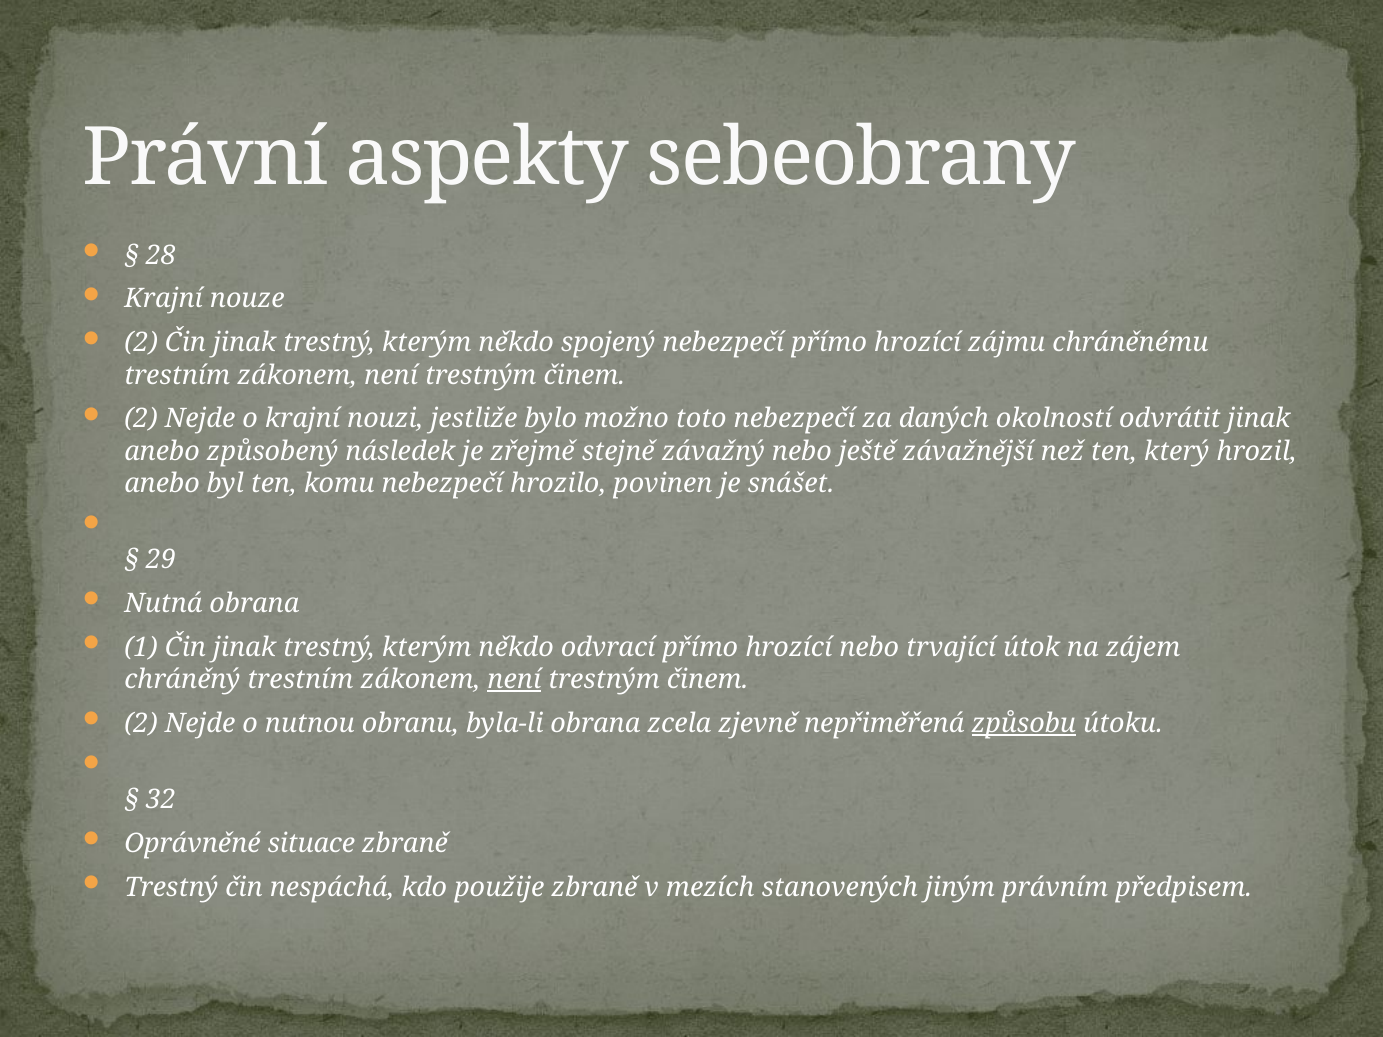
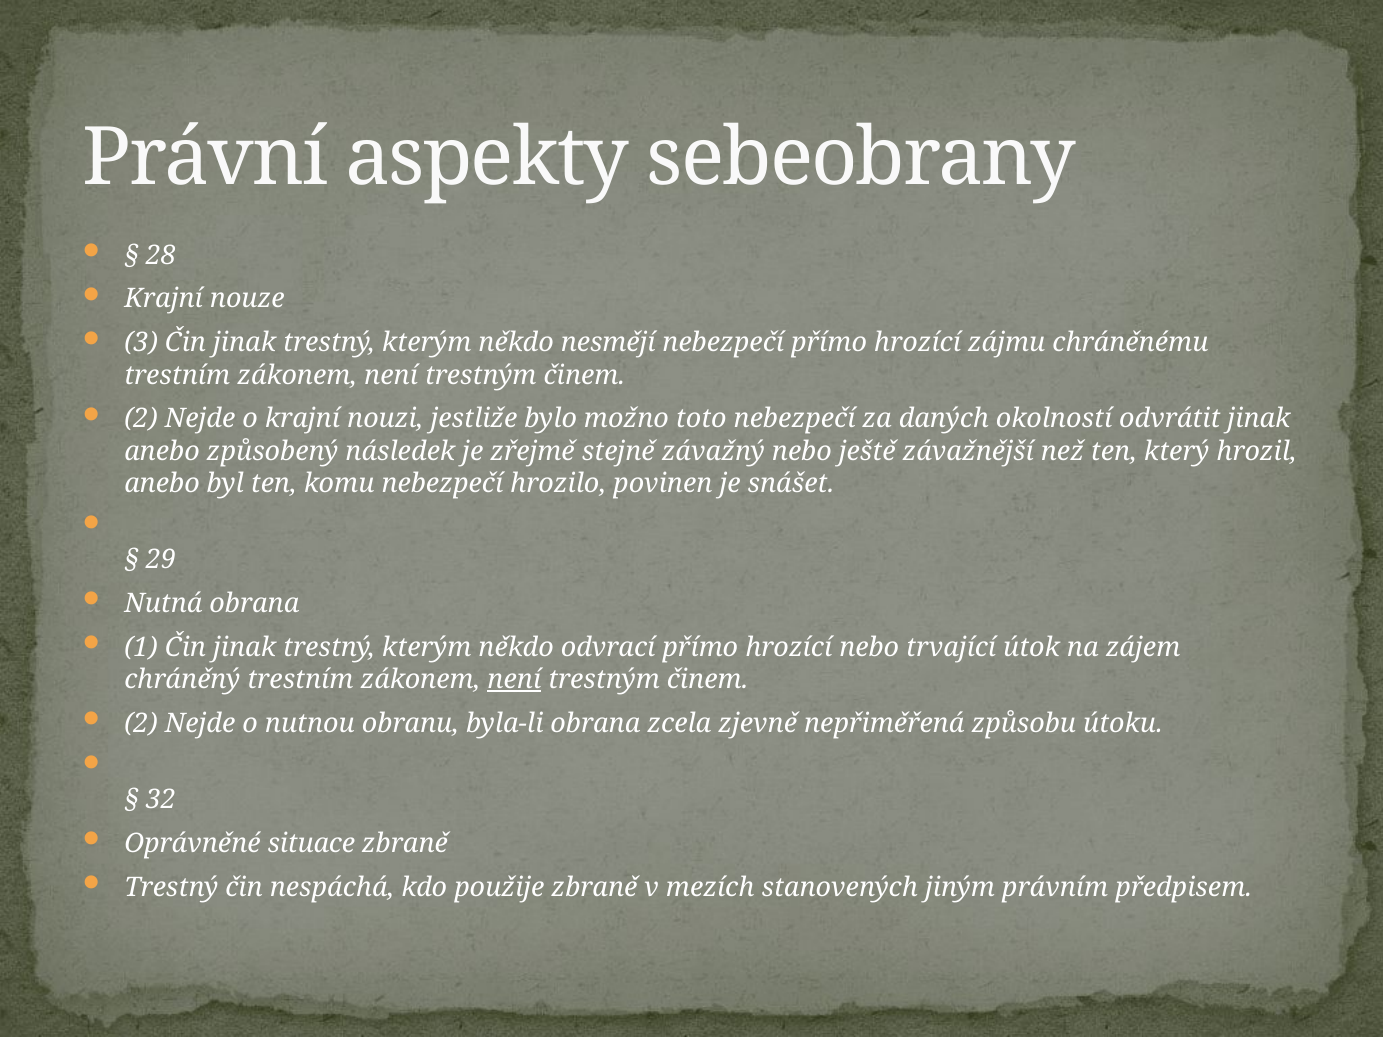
2 at (141, 343): 2 -> 3
spojený: spojený -> nesmějí
způsobu underline: present -> none
